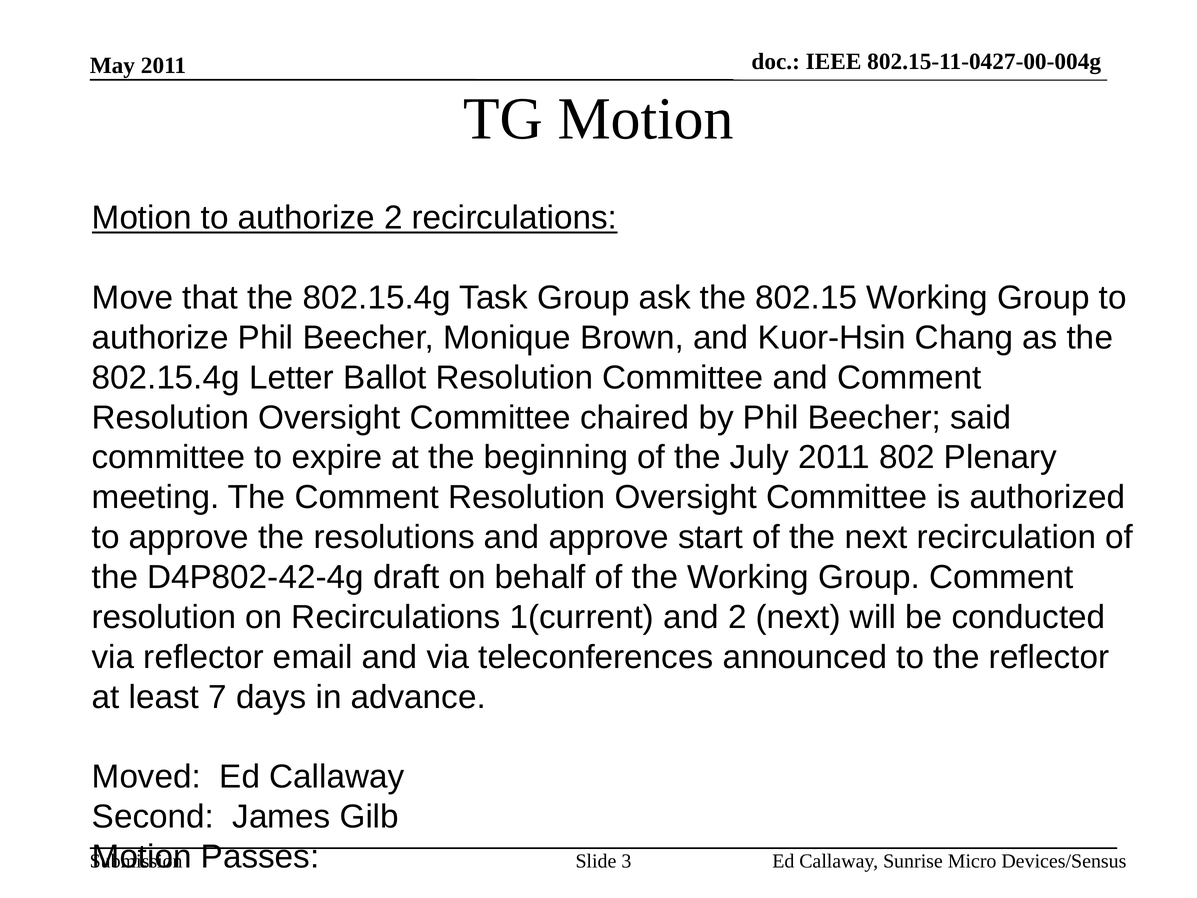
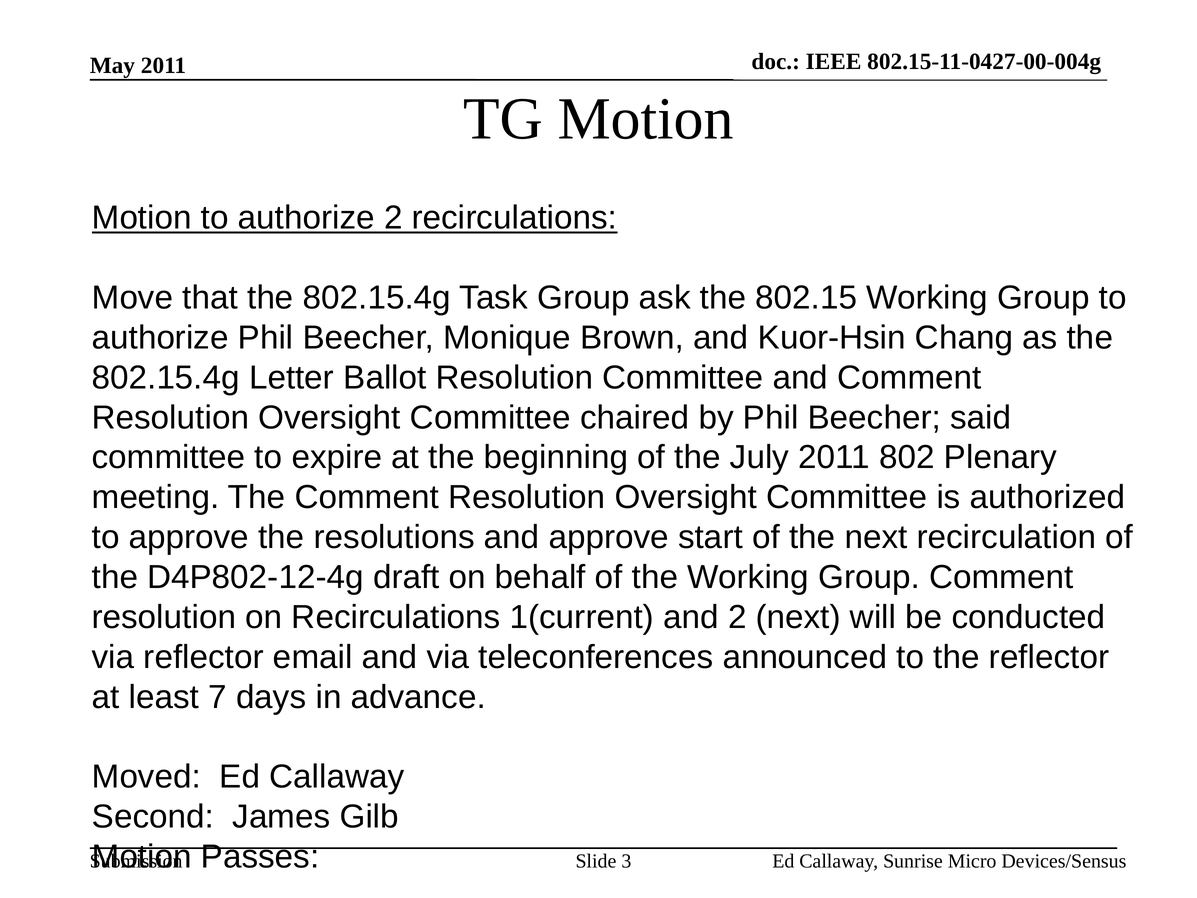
D4P802-42-4g: D4P802-42-4g -> D4P802-12-4g
